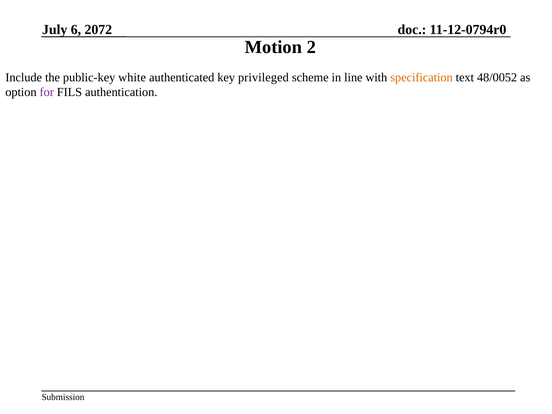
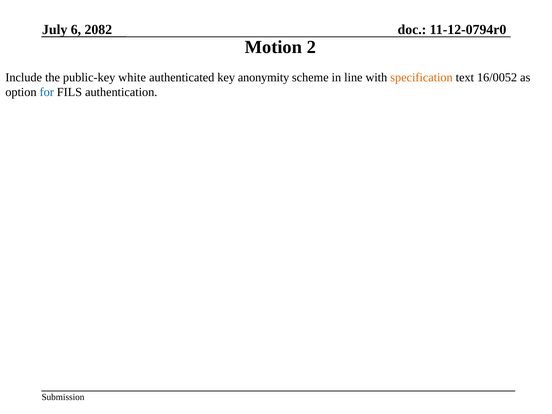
2072: 2072 -> 2082
privileged: privileged -> anonymity
48/0052: 48/0052 -> 16/0052
for colour: purple -> blue
